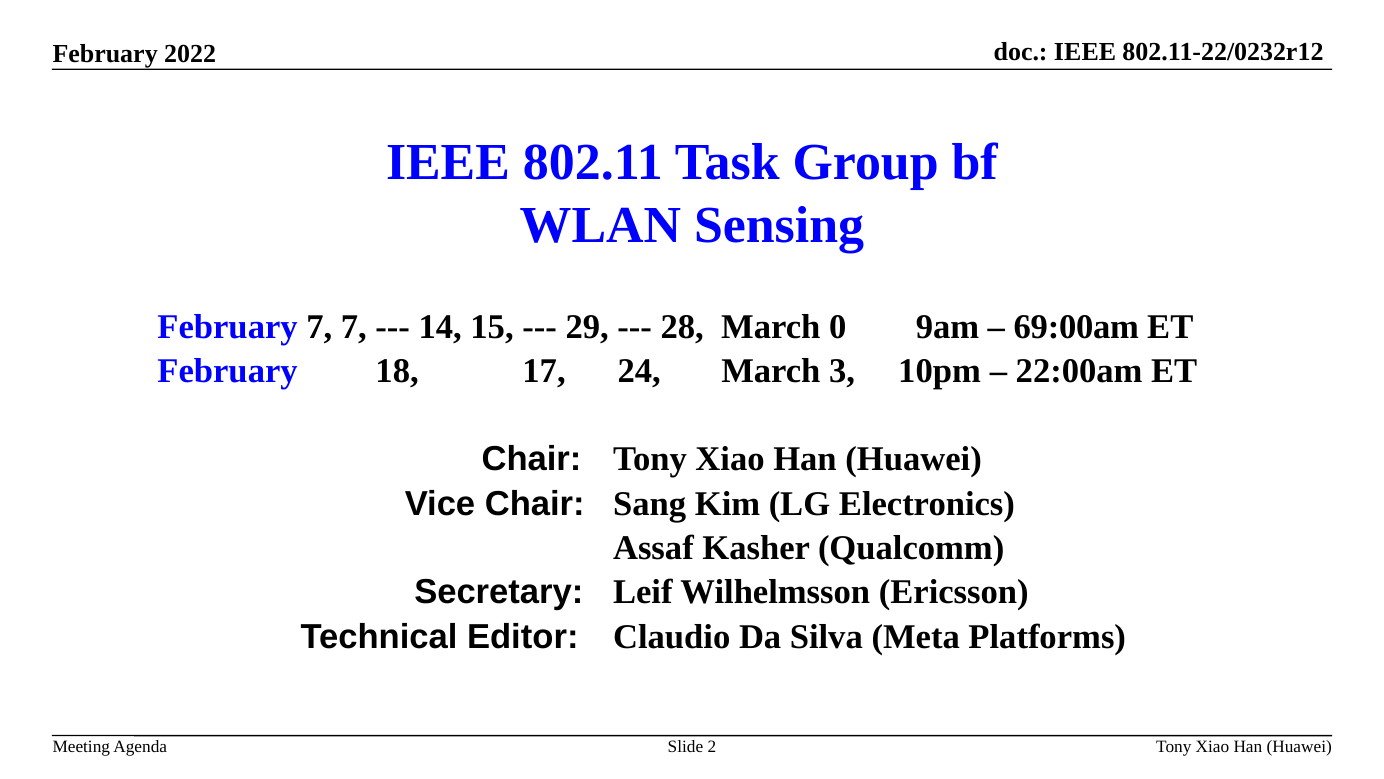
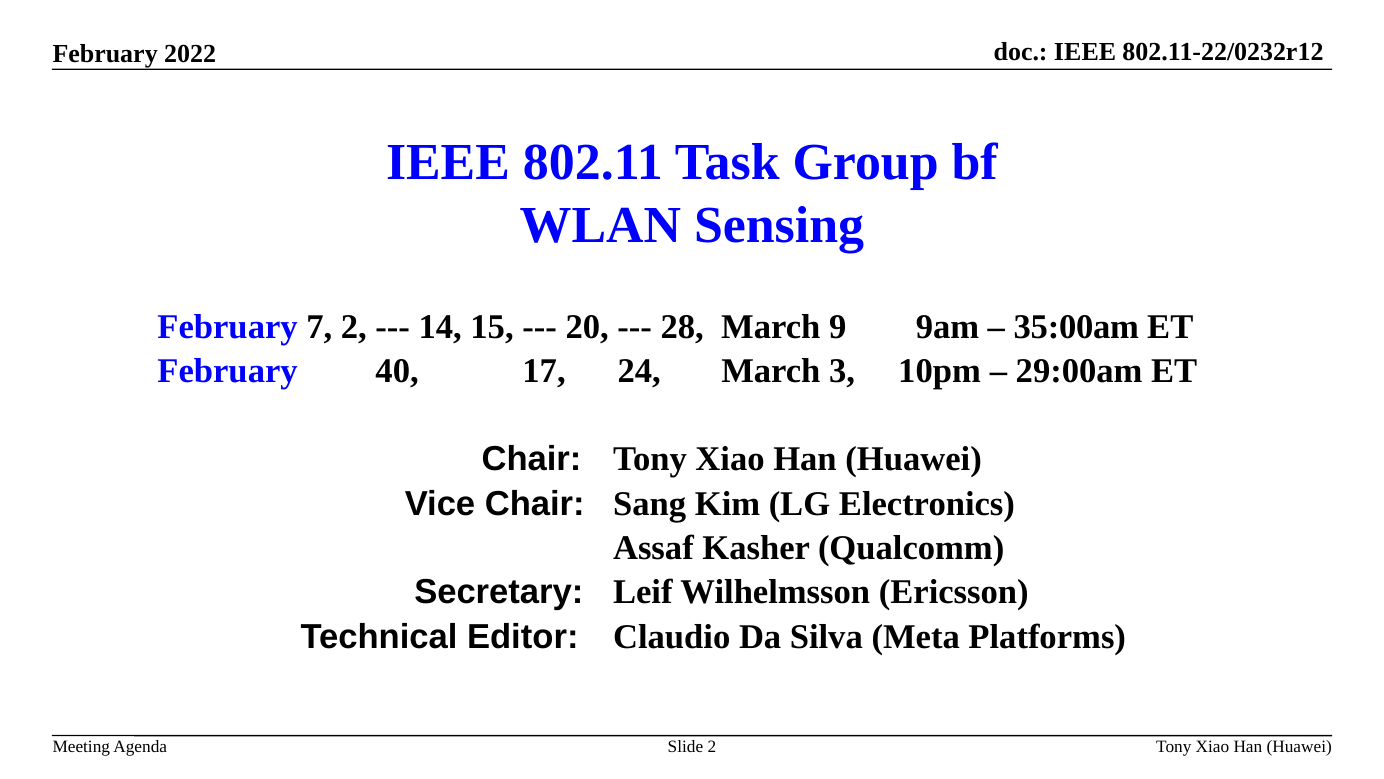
7 7: 7 -> 2
29: 29 -> 20
0: 0 -> 9
69:00am: 69:00am -> 35:00am
18: 18 -> 40
22:00am: 22:00am -> 29:00am
